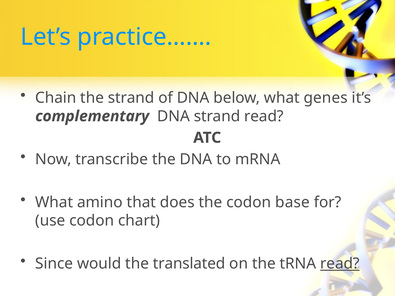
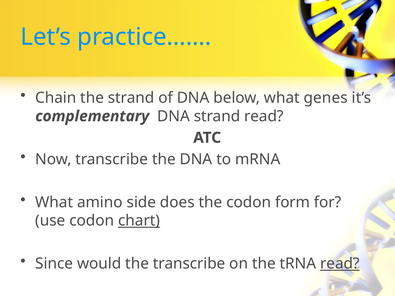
that: that -> side
base: base -> form
chart underline: none -> present
the translated: translated -> transcribe
